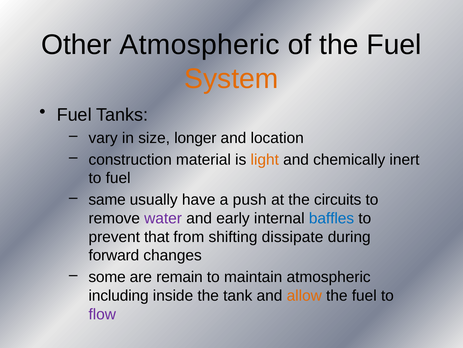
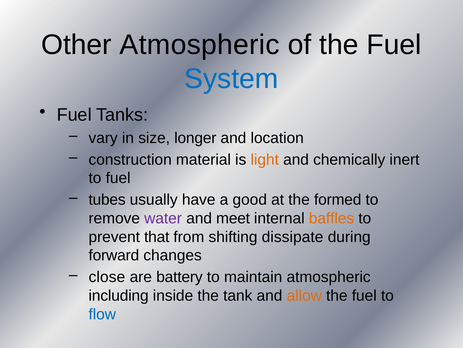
System colour: orange -> blue
same: same -> tubes
push: push -> good
circuits: circuits -> formed
early: early -> meet
baffles colour: blue -> orange
some: some -> close
remain: remain -> battery
flow colour: purple -> blue
